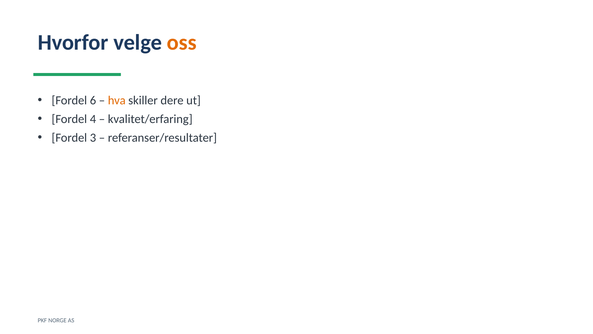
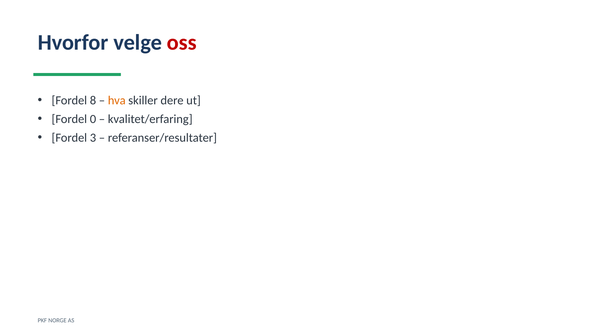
oss colour: orange -> red
6: 6 -> 8
4: 4 -> 0
